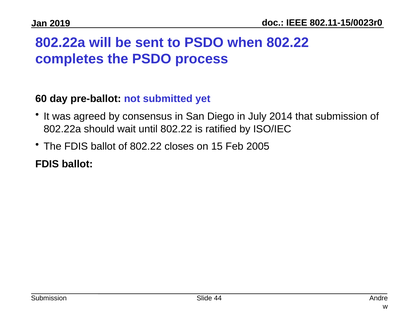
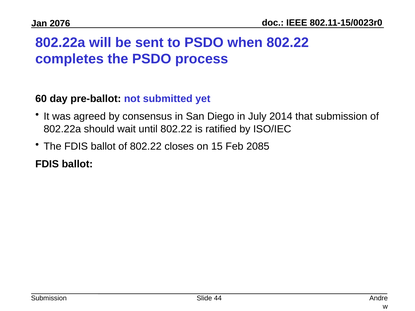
2019: 2019 -> 2076
2005: 2005 -> 2085
